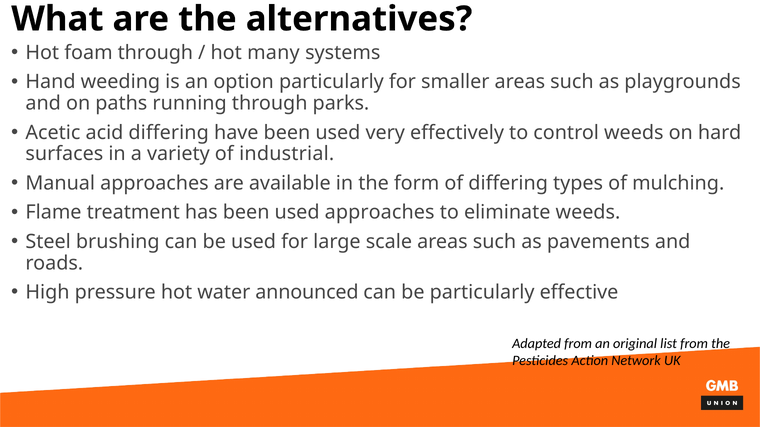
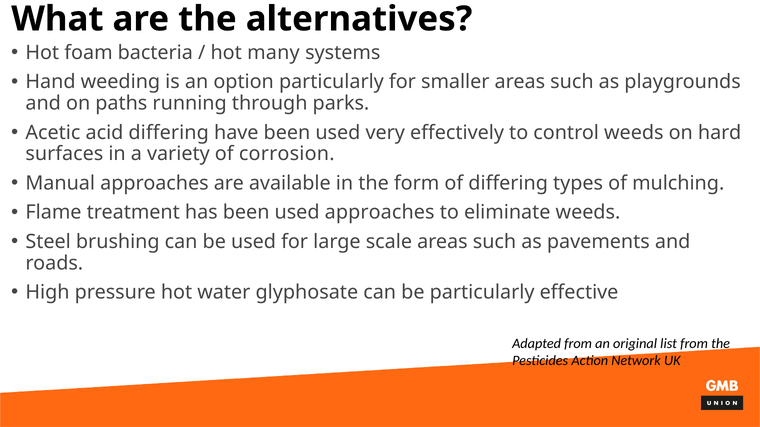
foam through: through -> bacteria
industrial: industrial -> corrosion
announced: announced -> glyphosate
